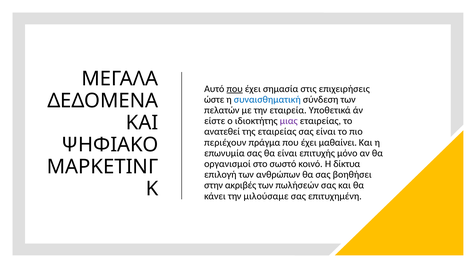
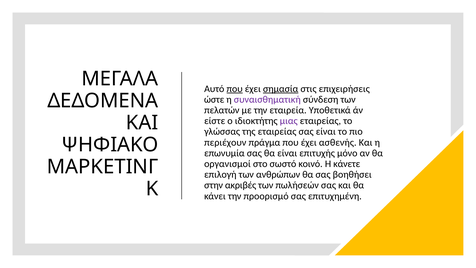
σημασία underline: none -> present
συναισθηματική colour: blue -> purple
ανατεθεί: ανατεθεί -> γλώσσας
μαθαίνει: μαθαίνει -> ασθενής
δίκτυα: δίκτυα -> κάνετε
μιλούσαμε: μιλούσαμε -> προορισμό
